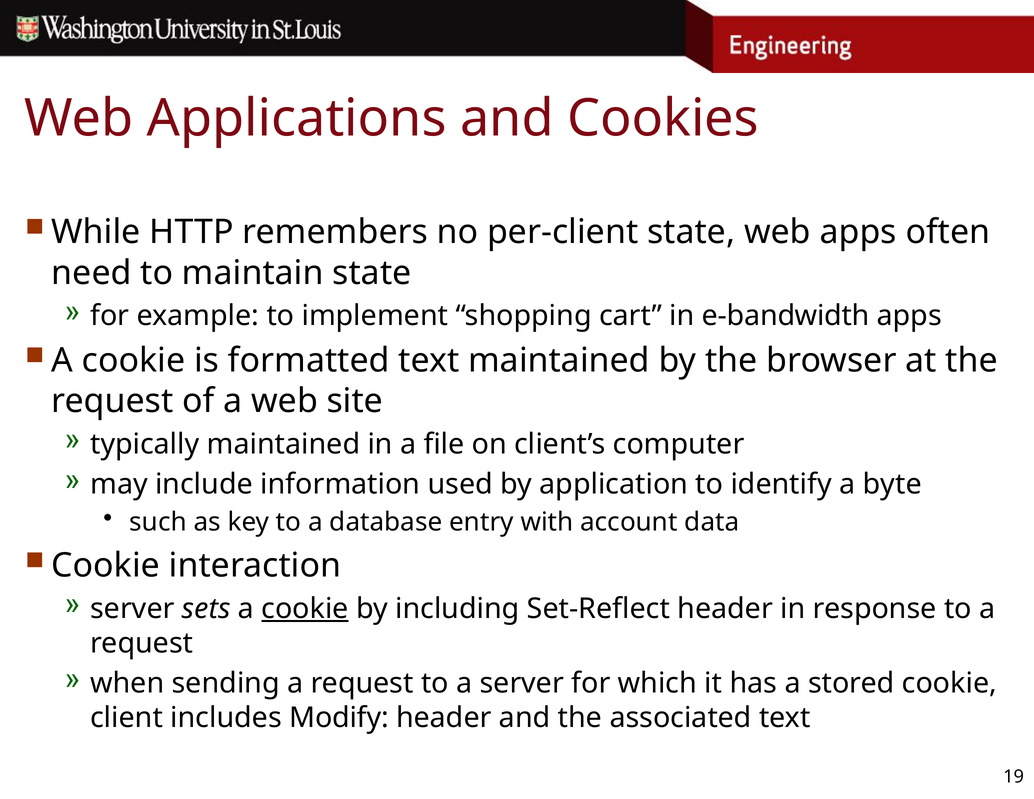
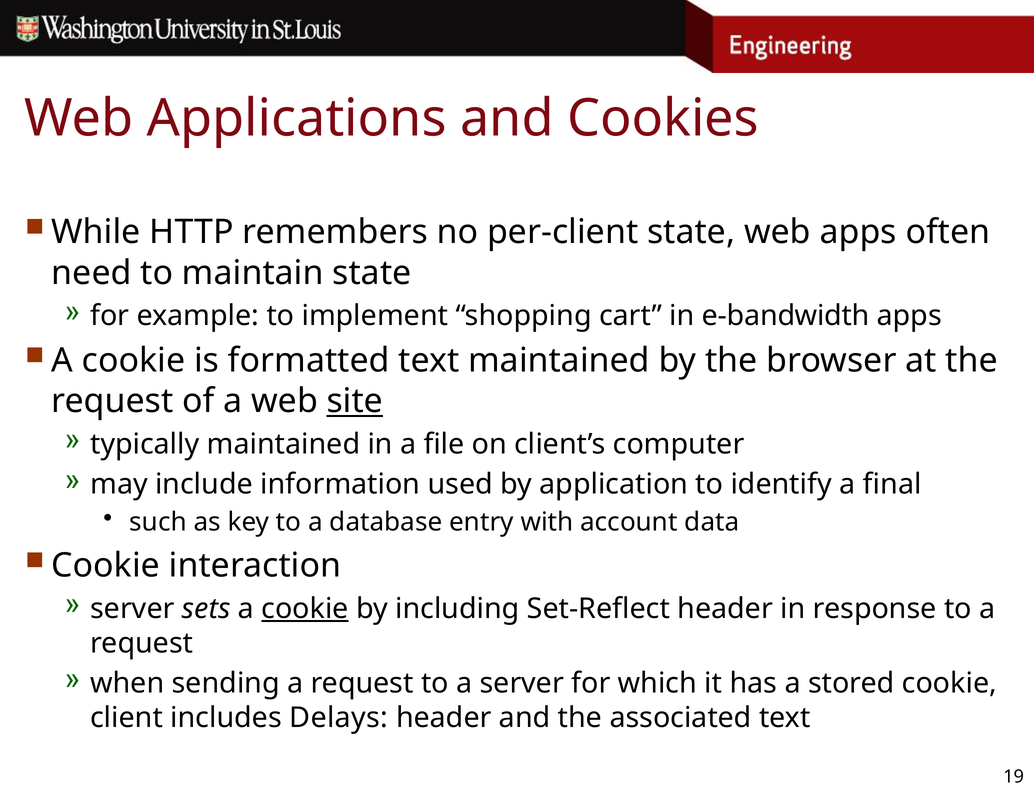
site underline: none -> present
byte: byte -> final
Modify: Modify -> Delays
